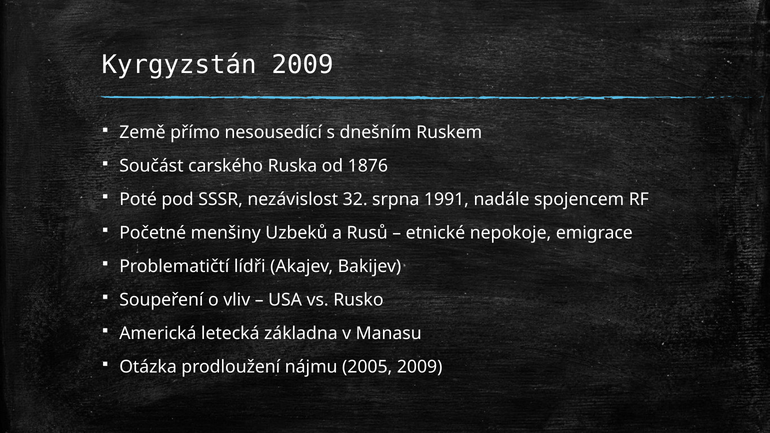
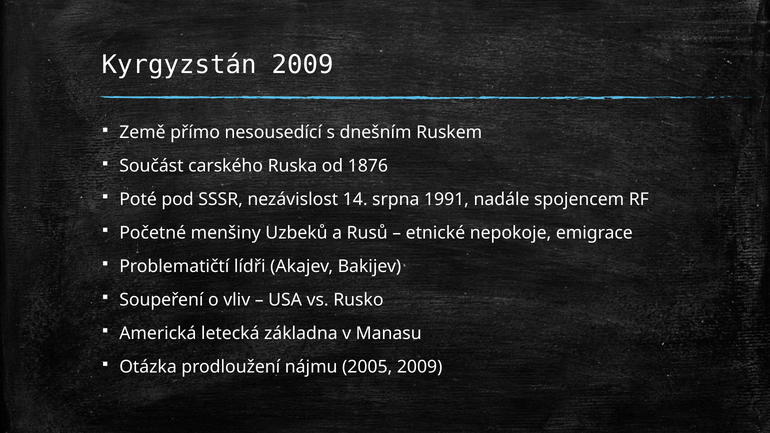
32: 32 -> 14
